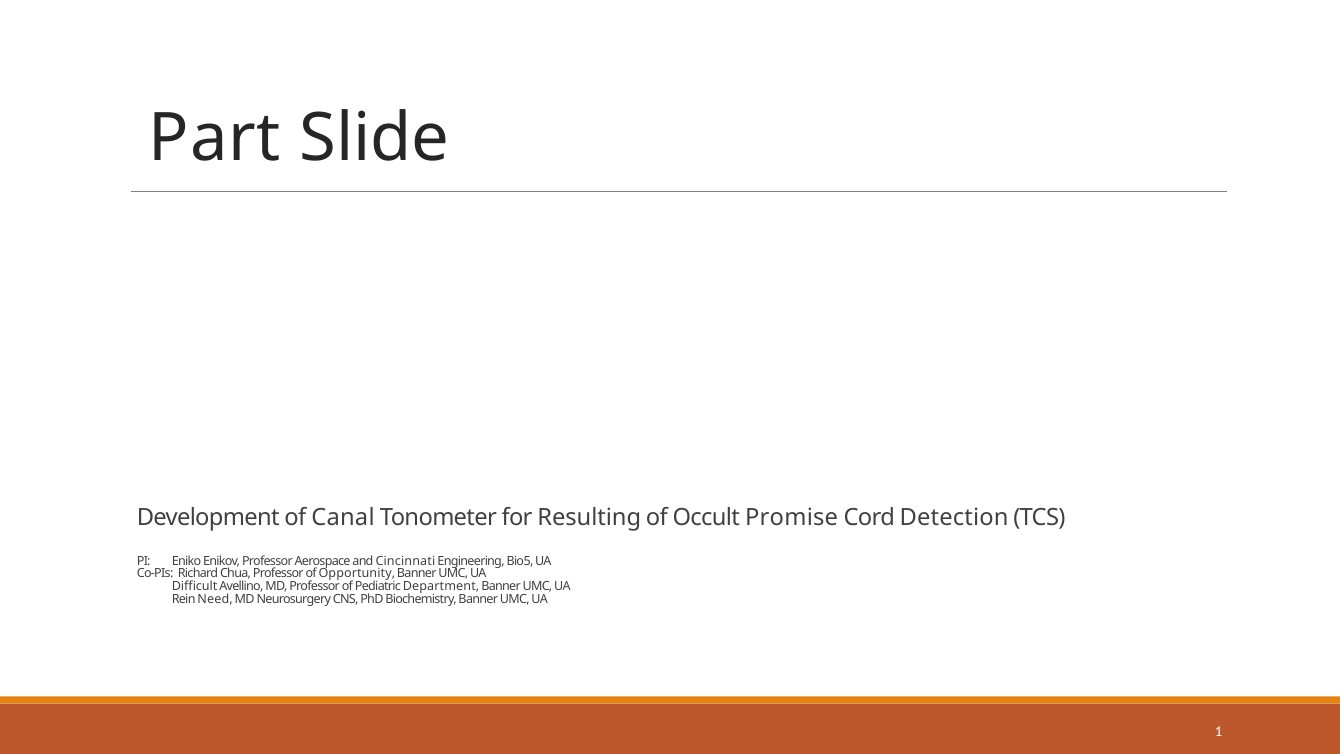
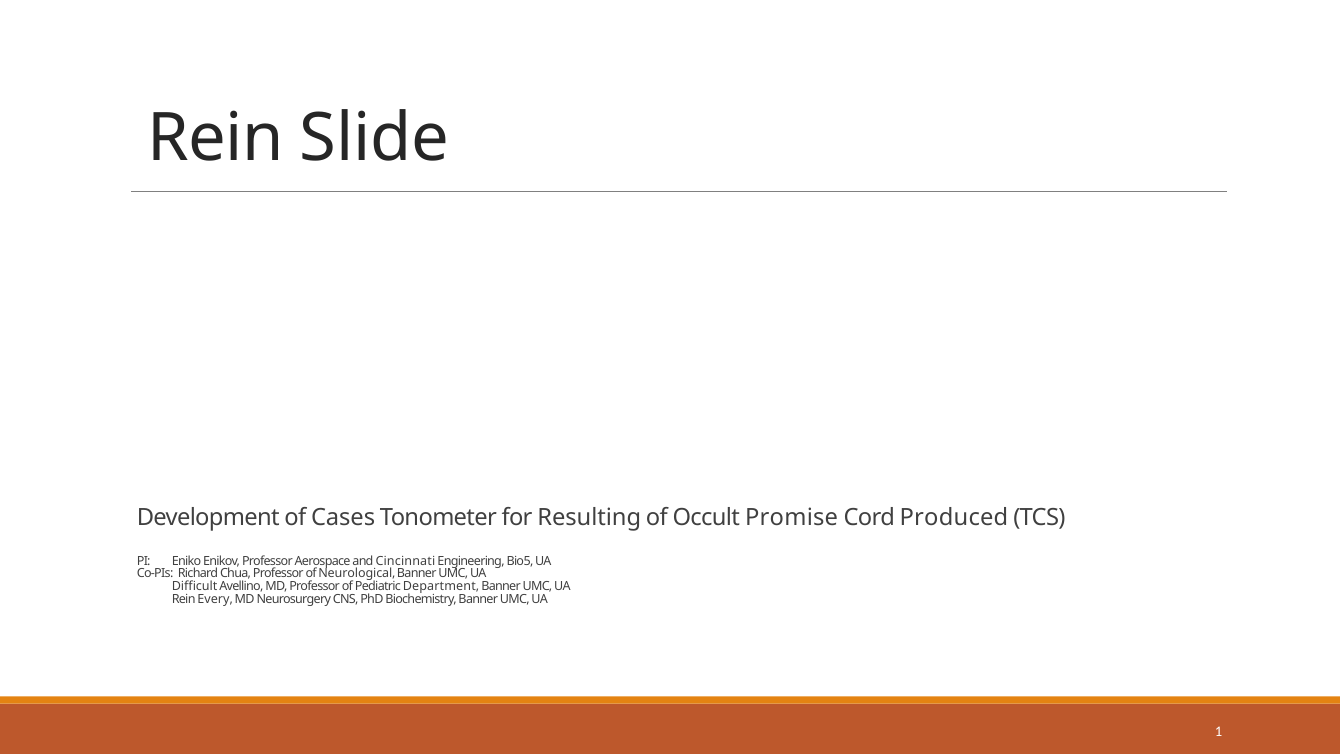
Part at (215, 139): Part -> Rein
Canal: Canal -> Cases
Detection: Detection -> Produced
Opportunity: Opportunity -> Neurological
Need: Need -> Every
